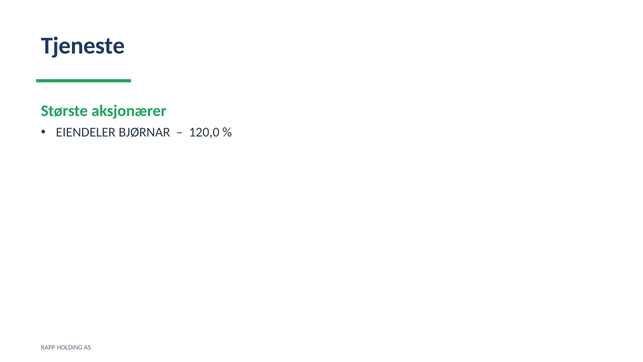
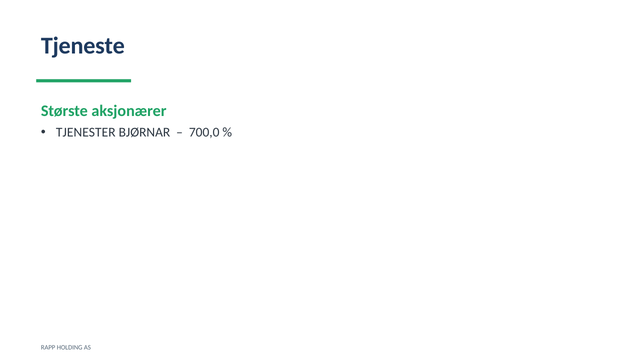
EIENDELER: EIENDELER -> TJENESTER
120,0: 120,0 -> 700,0
